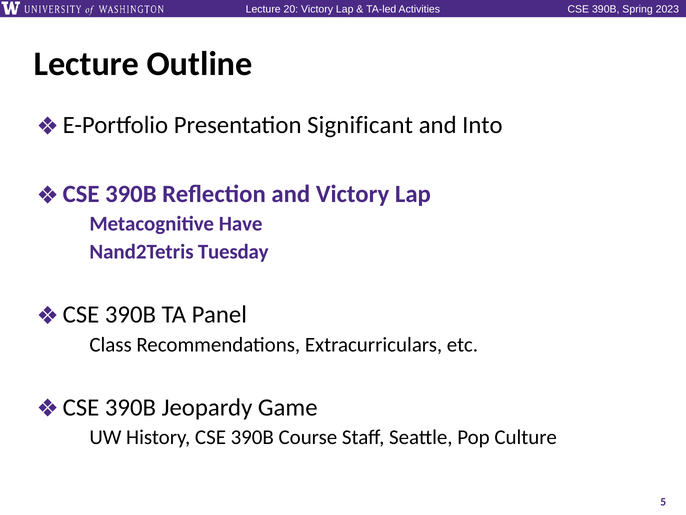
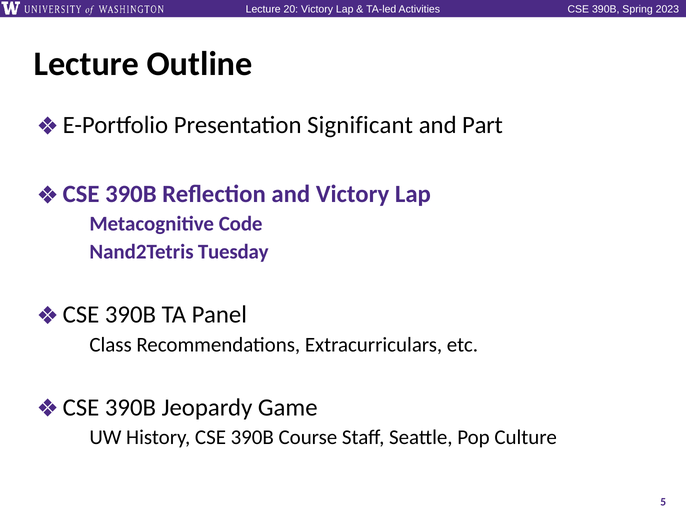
Into: Into -> Part
Have: Have -> Code
